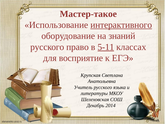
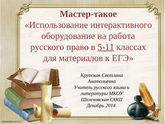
интерактивного underline: present -> none
знаний: знаний -> работа
восприятие: восприятие -> материалов
